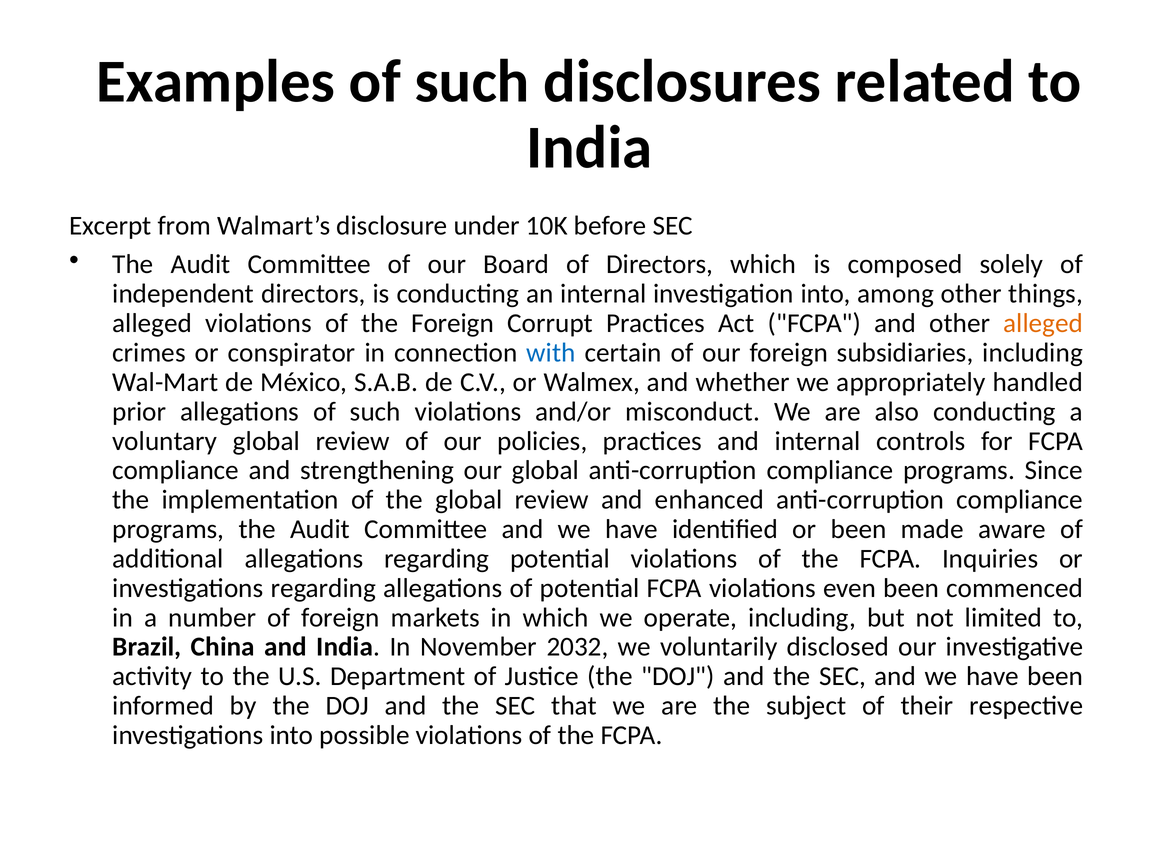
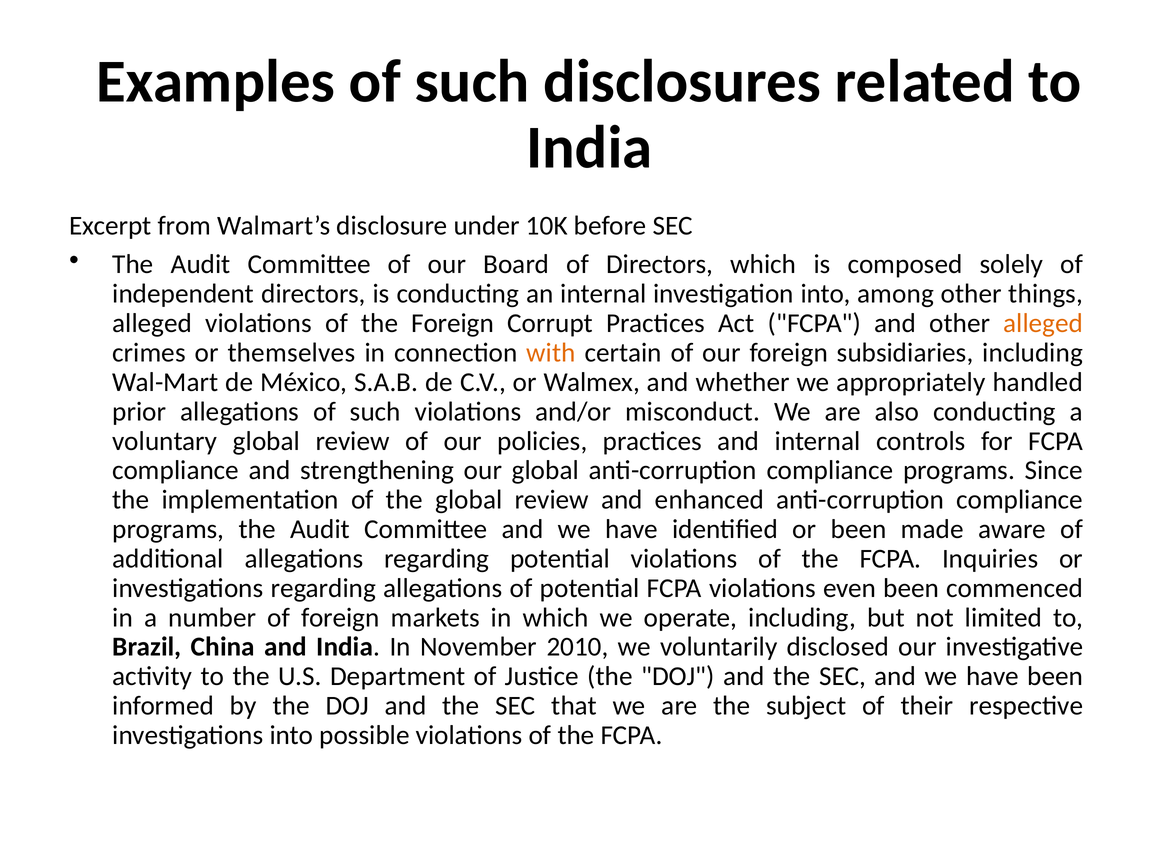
conspirator: conspirator -> themselves
with colour: blue -> orange
2032: 2032 -> 2010
